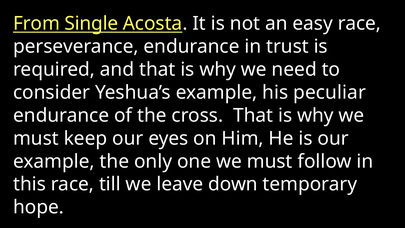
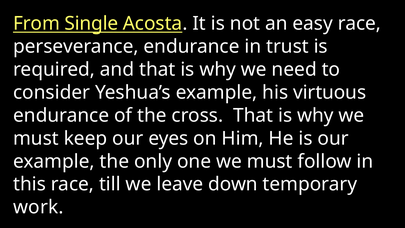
peculiar: peculiar -> virtuous
hope: hope -> work
